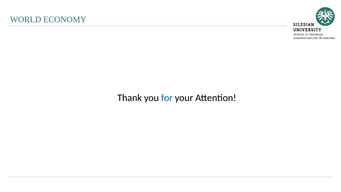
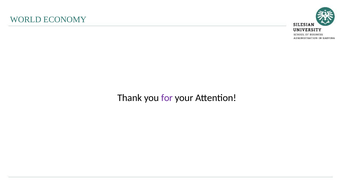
for colour: blue -> purple
